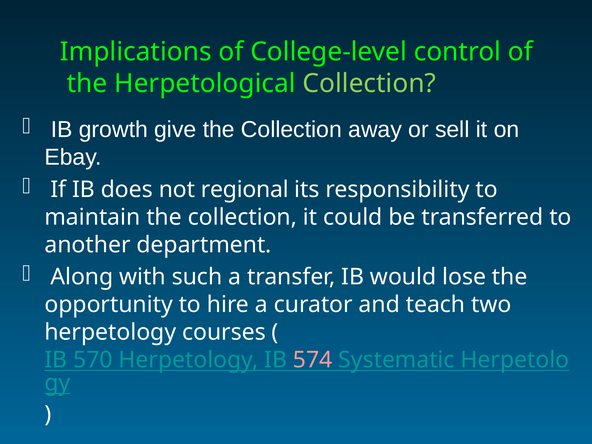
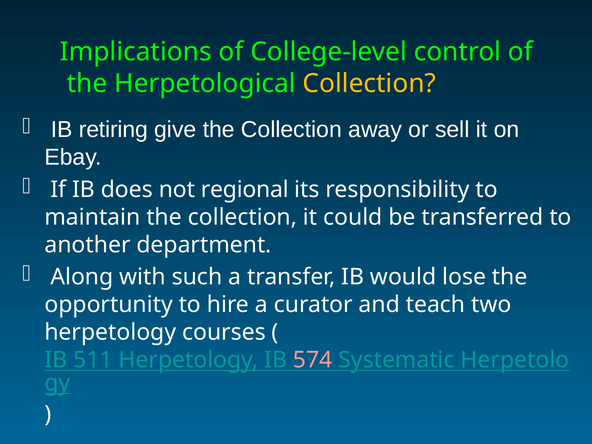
Collection at (369, 83) colour: light green -> yellow
growth: growth -> retiring
570: 570 -> 511
